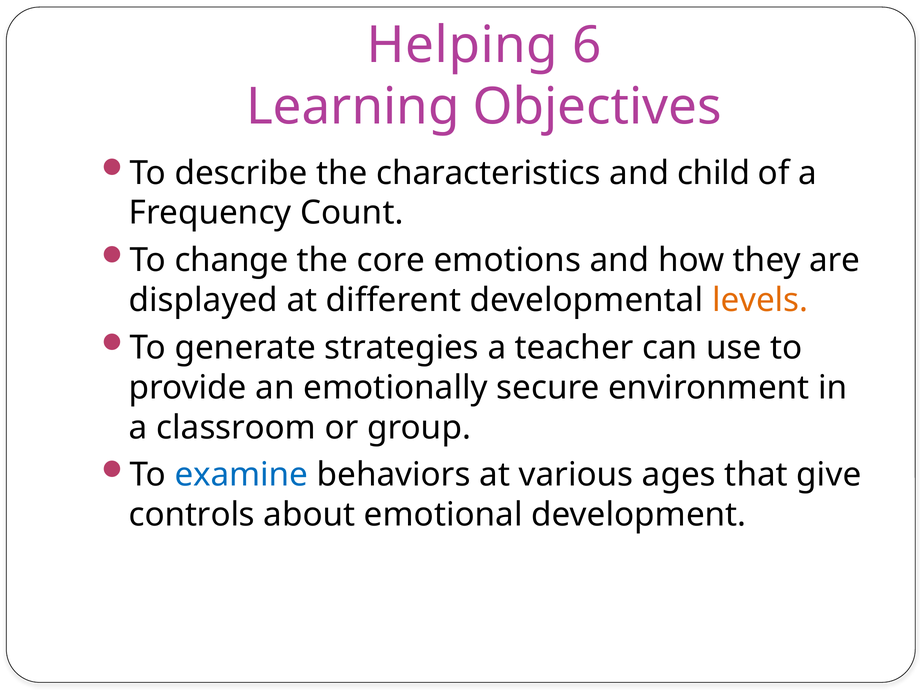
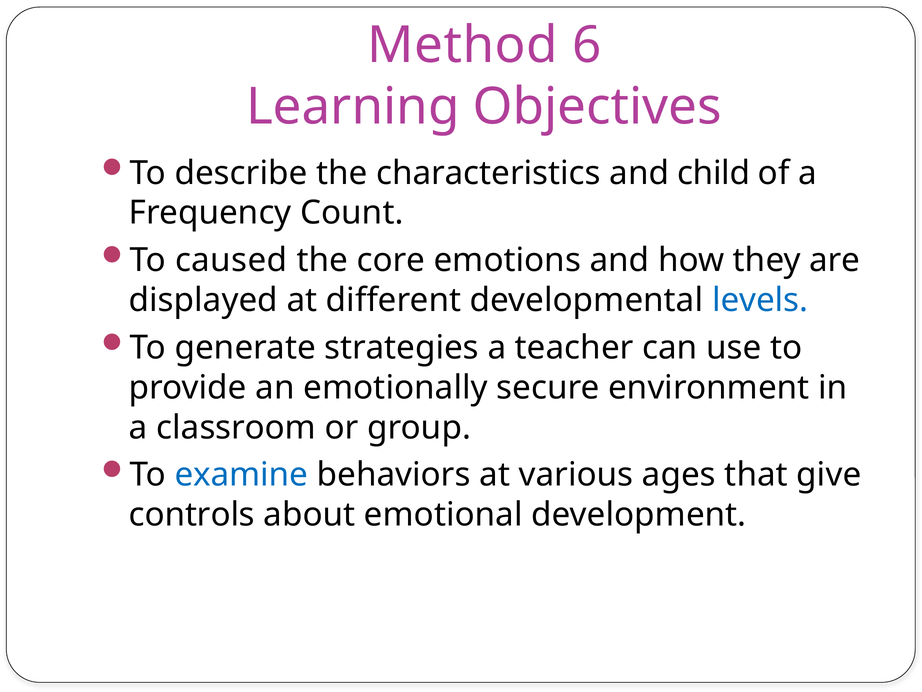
Helping: Helping -> Method
change: change -> caused
levels colour: orange -> blue
